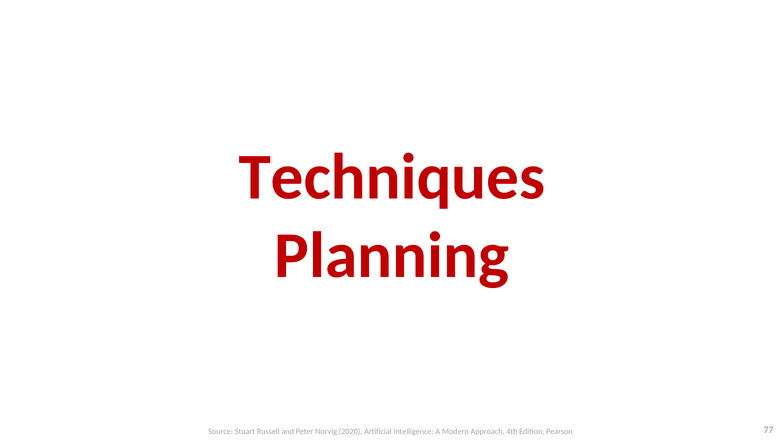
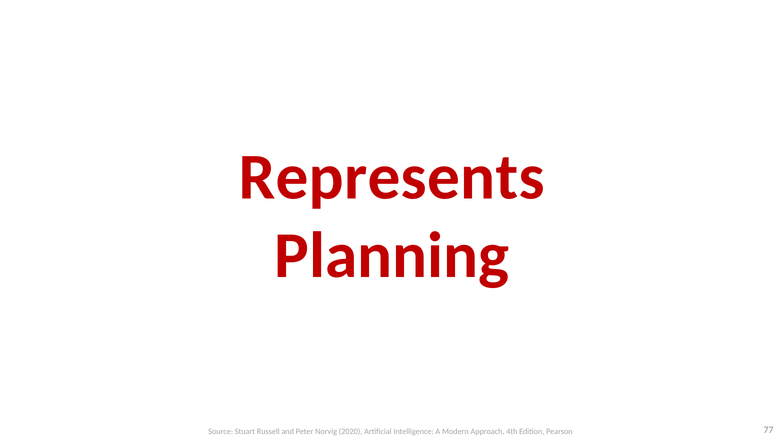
Techniques: Techniques -> Represents
